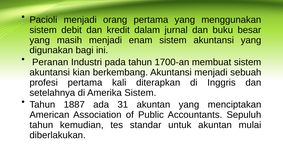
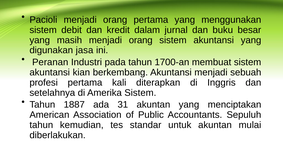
masih menjadi enam: enam -> orang
bagi: bagi -> jasa
